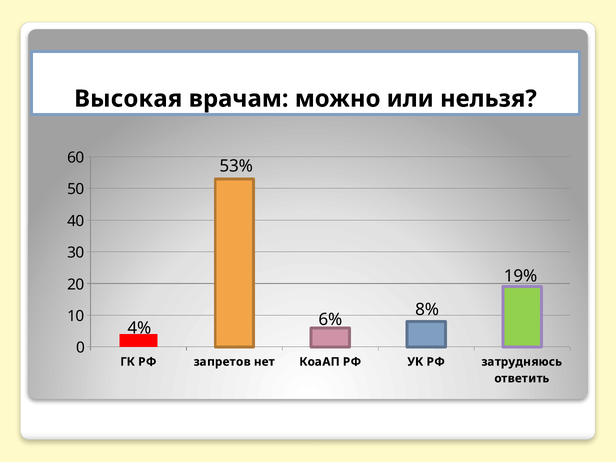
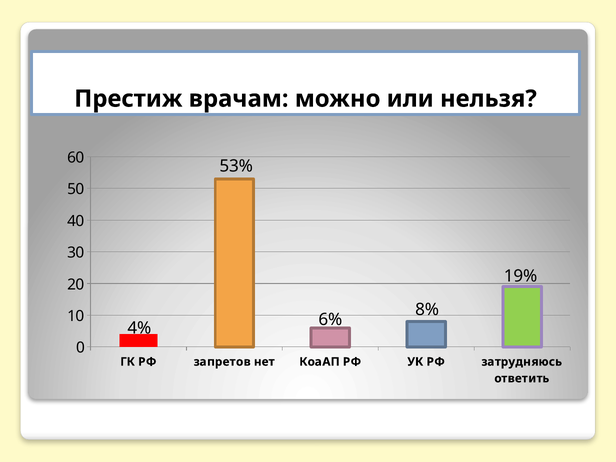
Высокая: Высокая -> Престиж
